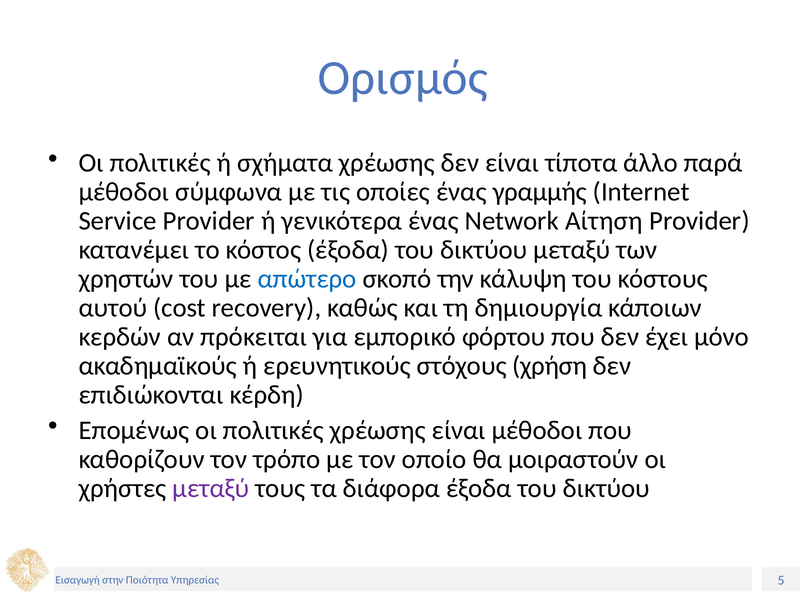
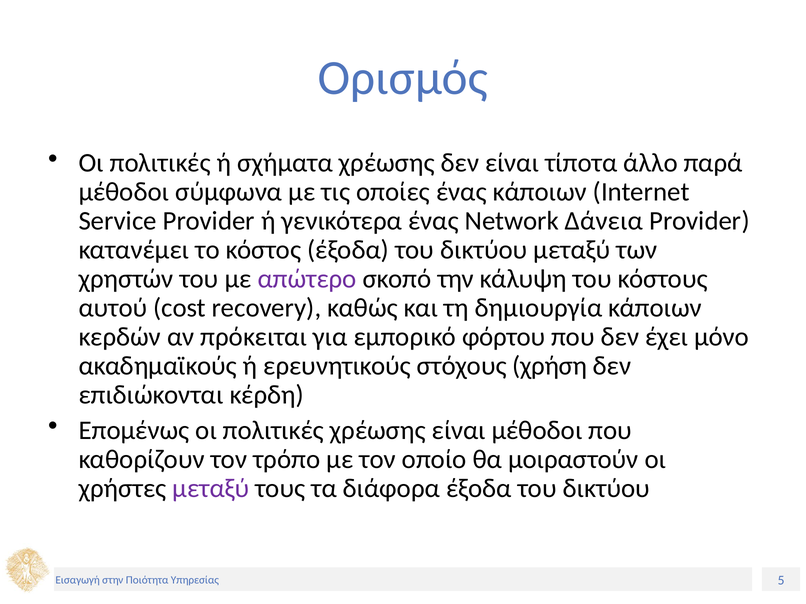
ένας γραμμής: γραμμής -> κάποιων
Αίτηση: Αίτηση -> Δάνεια
απώτερο colour: blue -> purple
